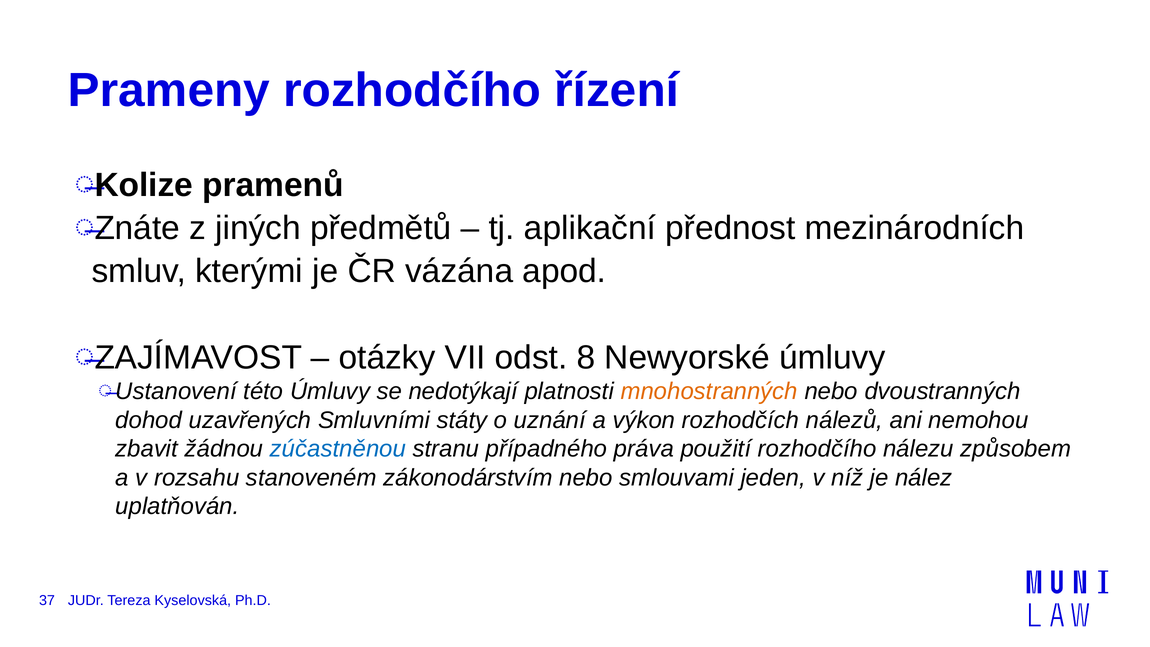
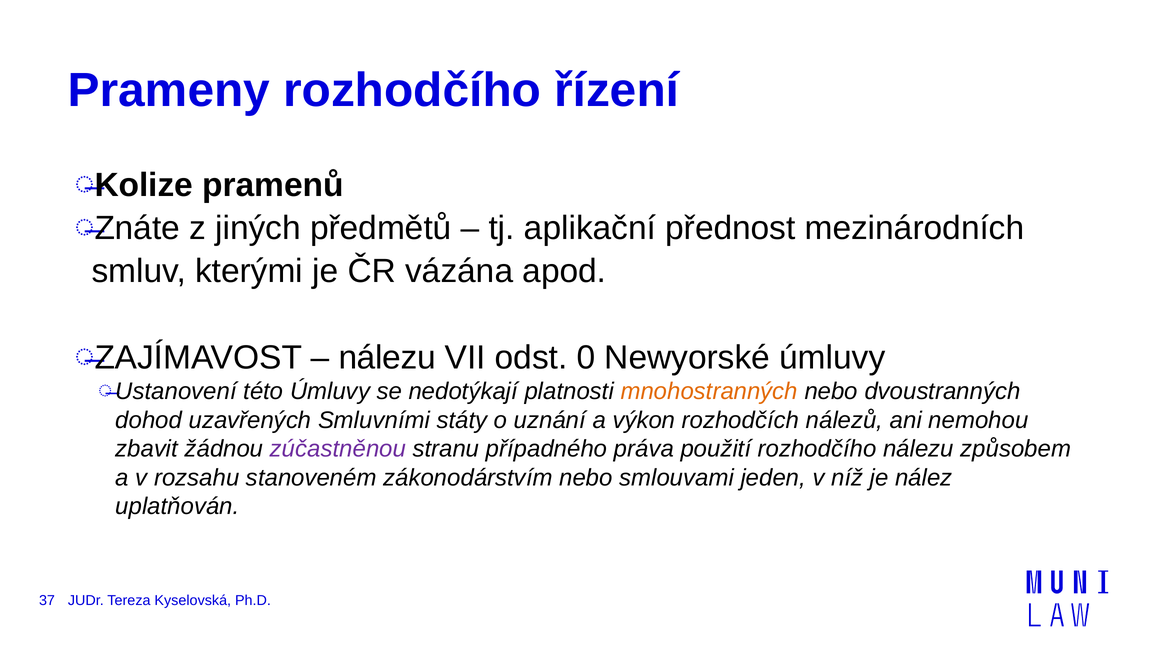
otázky at (387, 357): otázky -> nálezu
8: 8 -> 0
zúčastněnou colour: blue -> purple
